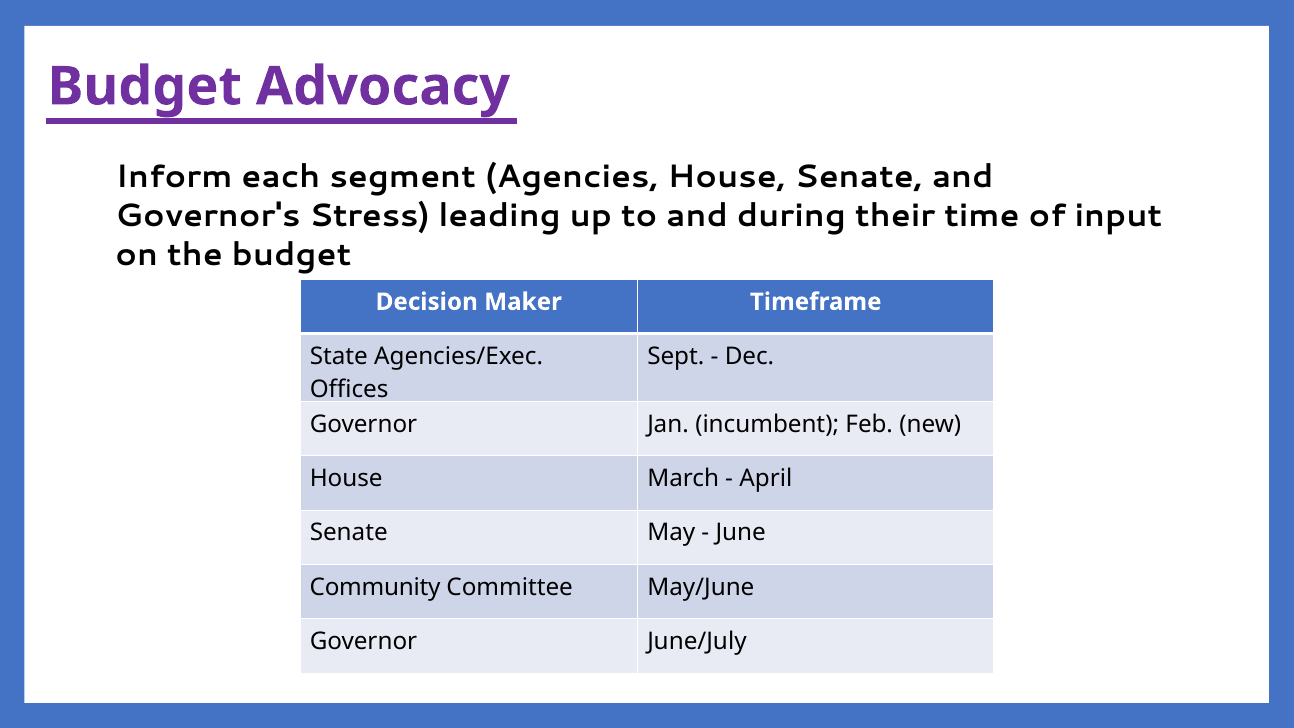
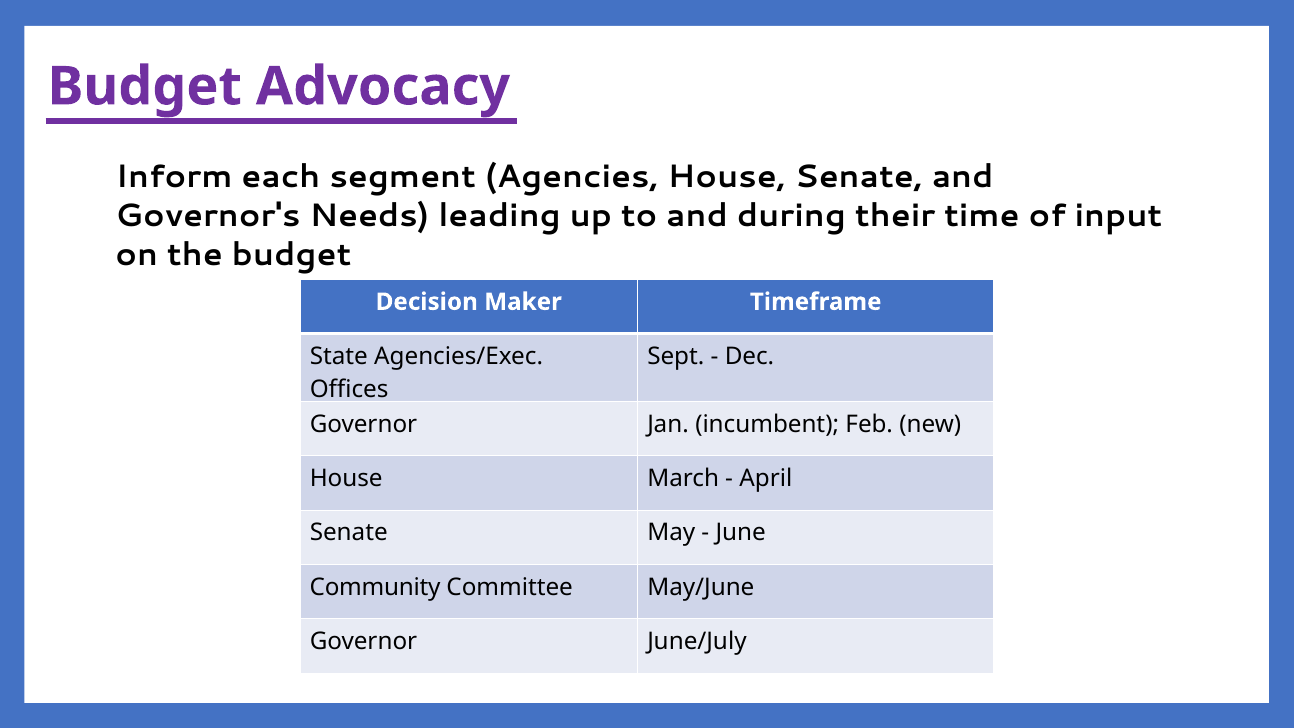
Stress: Stress -> Needs
